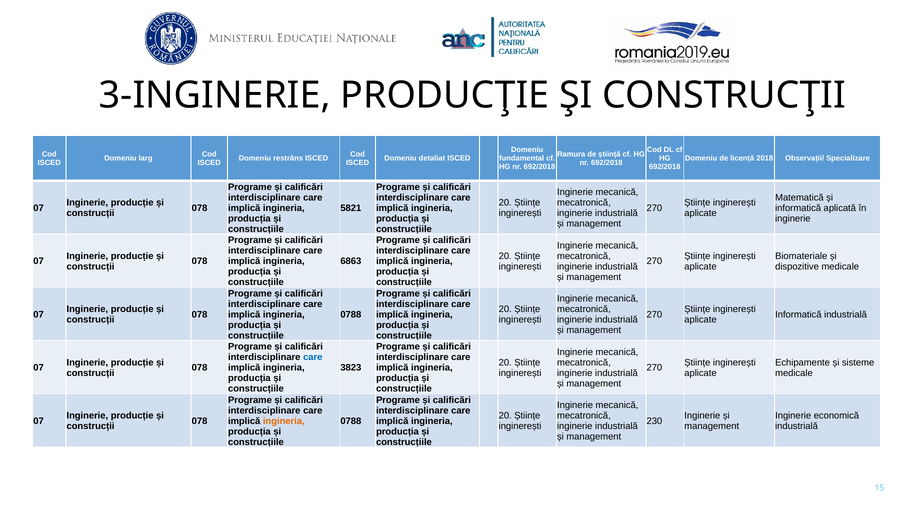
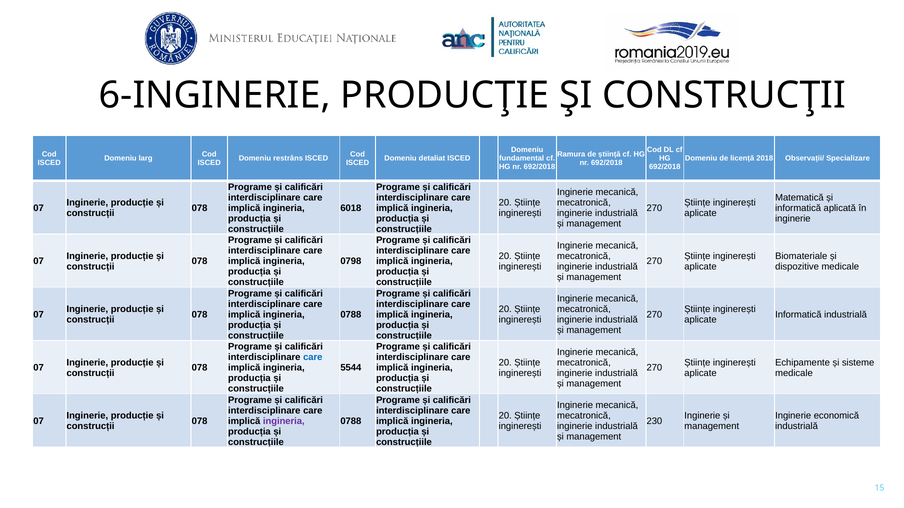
3-INGINERIE: 3-INGINERIE -> 6-INGINERIE
5821: 5821 -> 6018
6863: 6863 -> 0798
3823: 3823 -> 5544
ingineria at (284, 421) colour: orange -> purple
